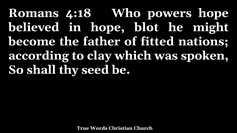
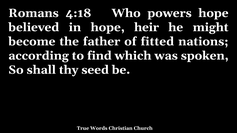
blot: blot -> heir
clay: clay -> find
